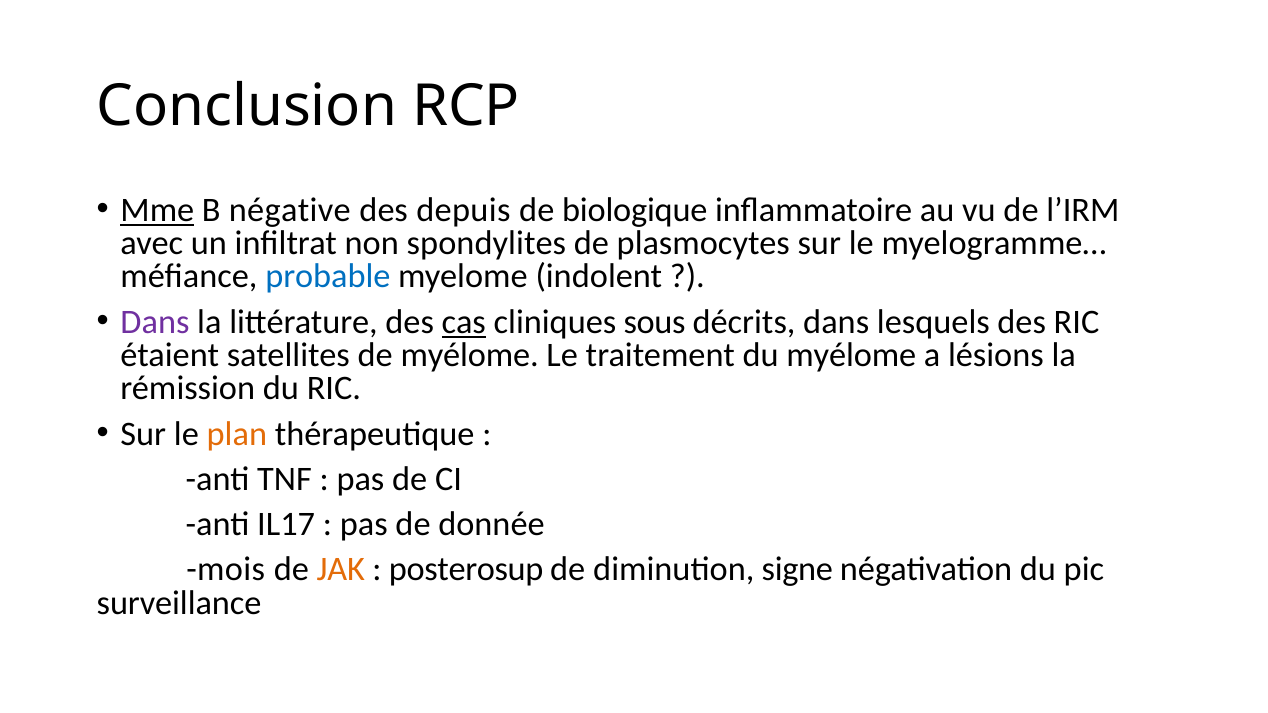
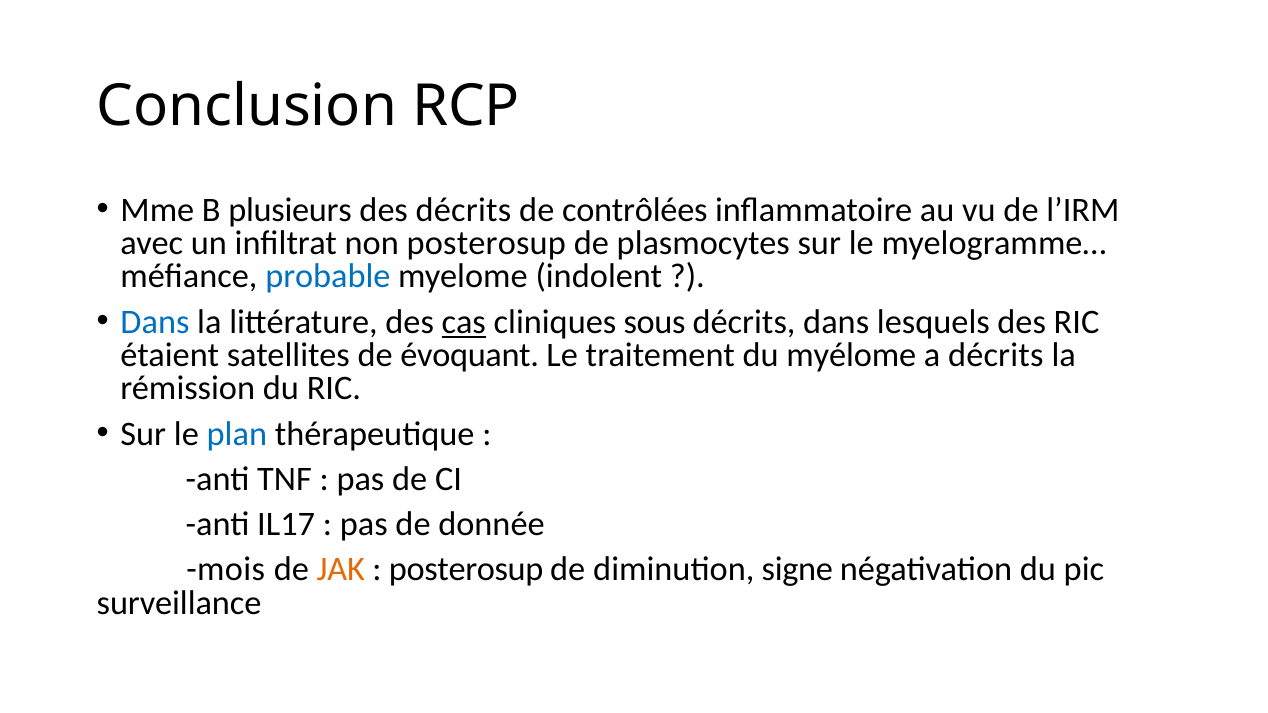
Mme underline: present -> none
négative: négative -> plusieurs
des depuis: depuis -> décrits
biologique: biologique -> contrôlées
non spondylites: spondylites -> posterosup
Dans at (155, 322) colour: purple -> blue
de myélome: myélome -> évoquant
a lésions: lésions -> décrits
plan colour: orange -> blue
